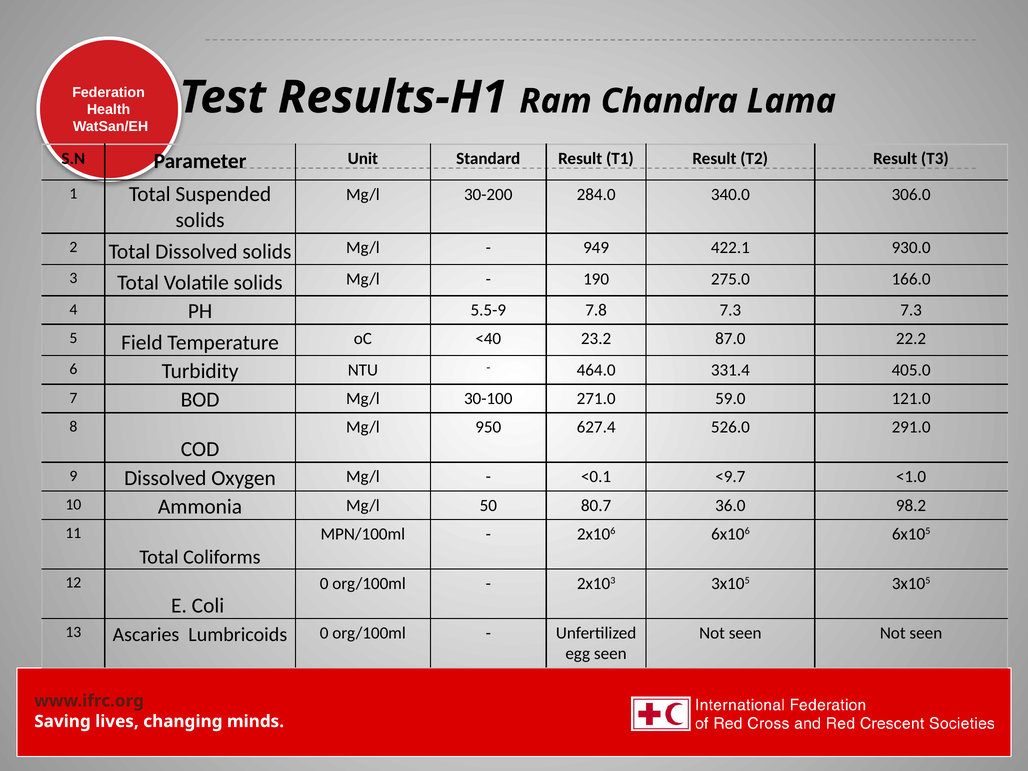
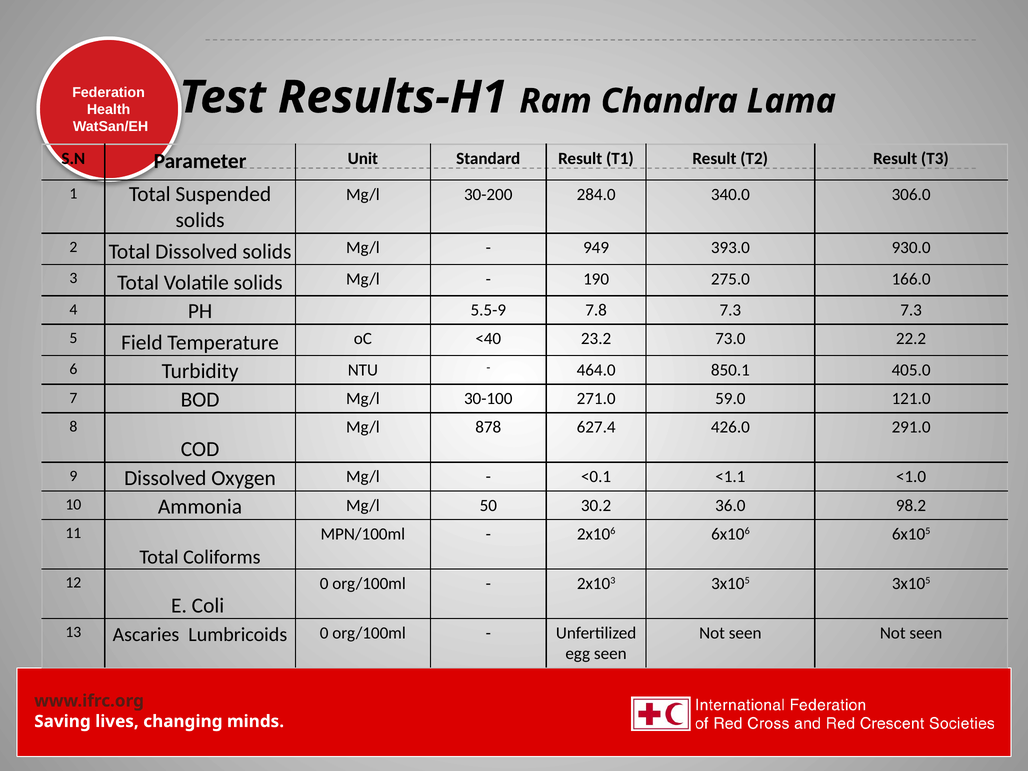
422.1: 422.1 -> 393.0
87.0: 87.0 -> 73.0
331.4: 331.4 -> 850.1
950: 950 -> 878
526.0: 526.0 -> 426.0
<9.7: <9.7 -> <1.1
80.7: 80.7 -> 30.2
